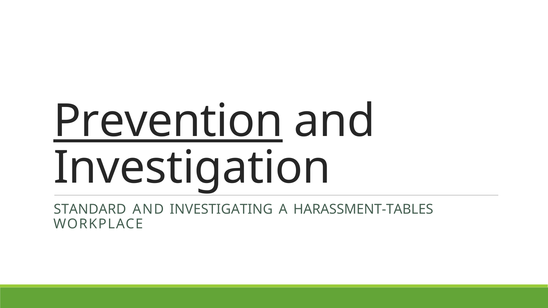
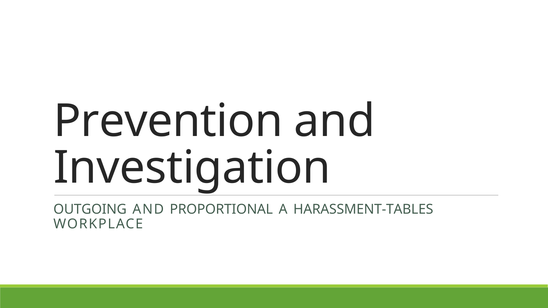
Prevention underline: present -> none
STANDARD: STANDARD -> OUTGOING
INVESTIGATING: INVESTIGATING -> PROPORTIONAL
